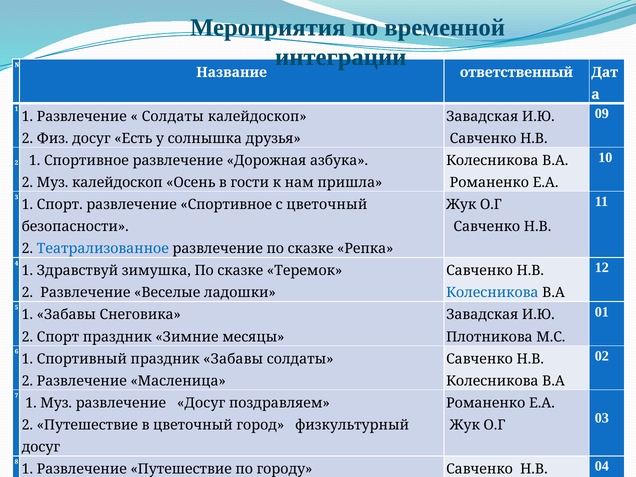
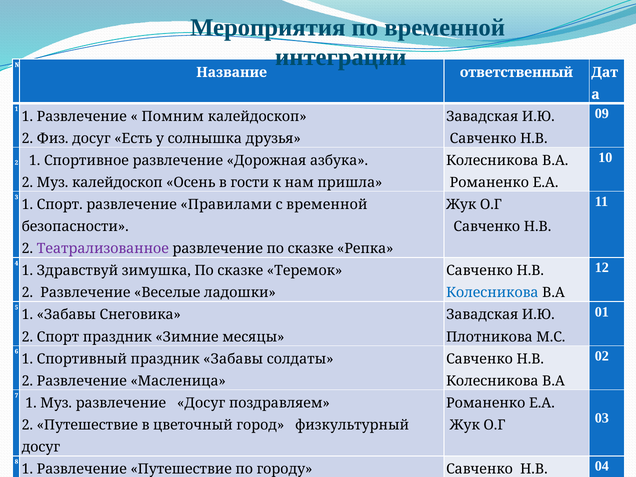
Солдаты at (173, 116): Солдаты -> Помним
развлечение Спортивное: Спортивное -> Правилами
с цветочный: цветочный -> временной
Театрализованное colour: blue -> purple
